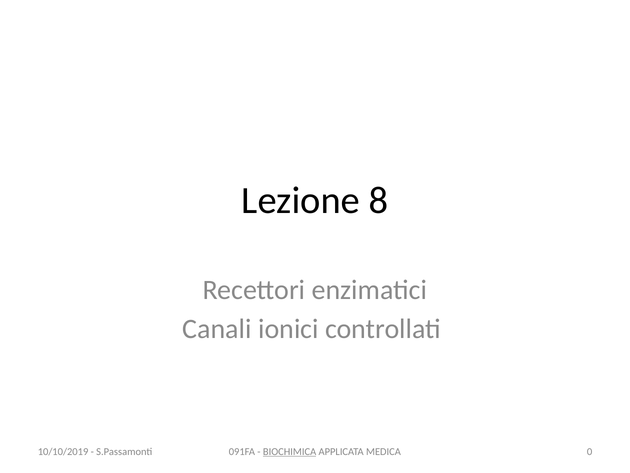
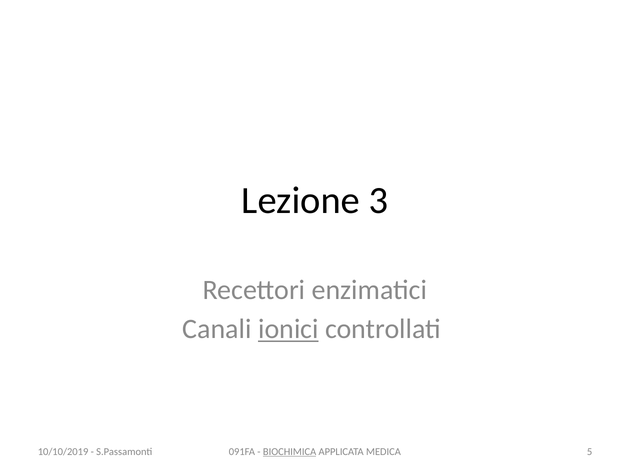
8: 8 -> 3
ionici underline: none -> present
0: 0 -> 5
